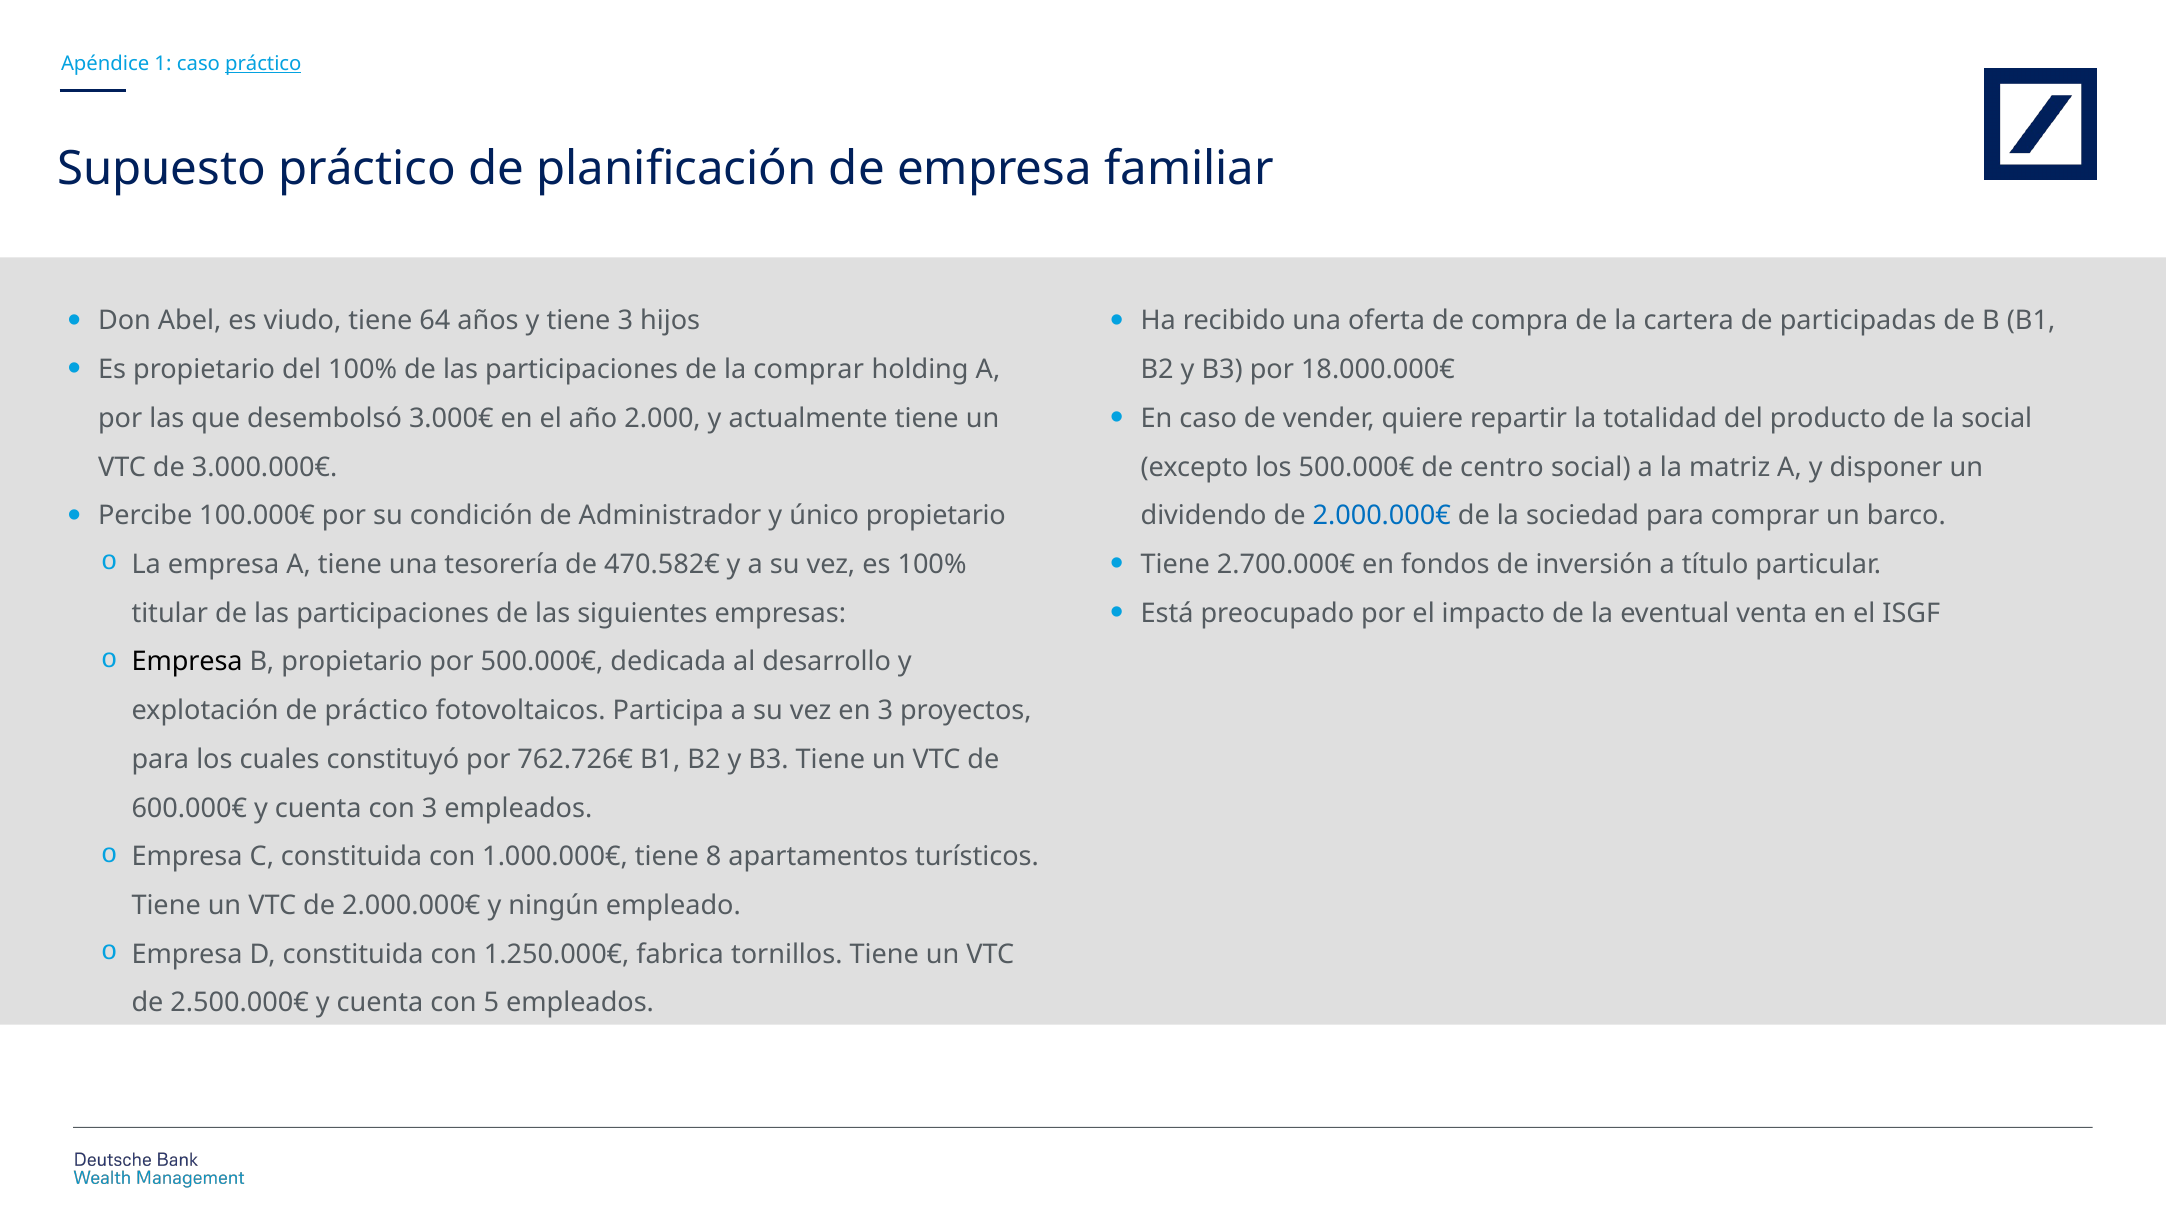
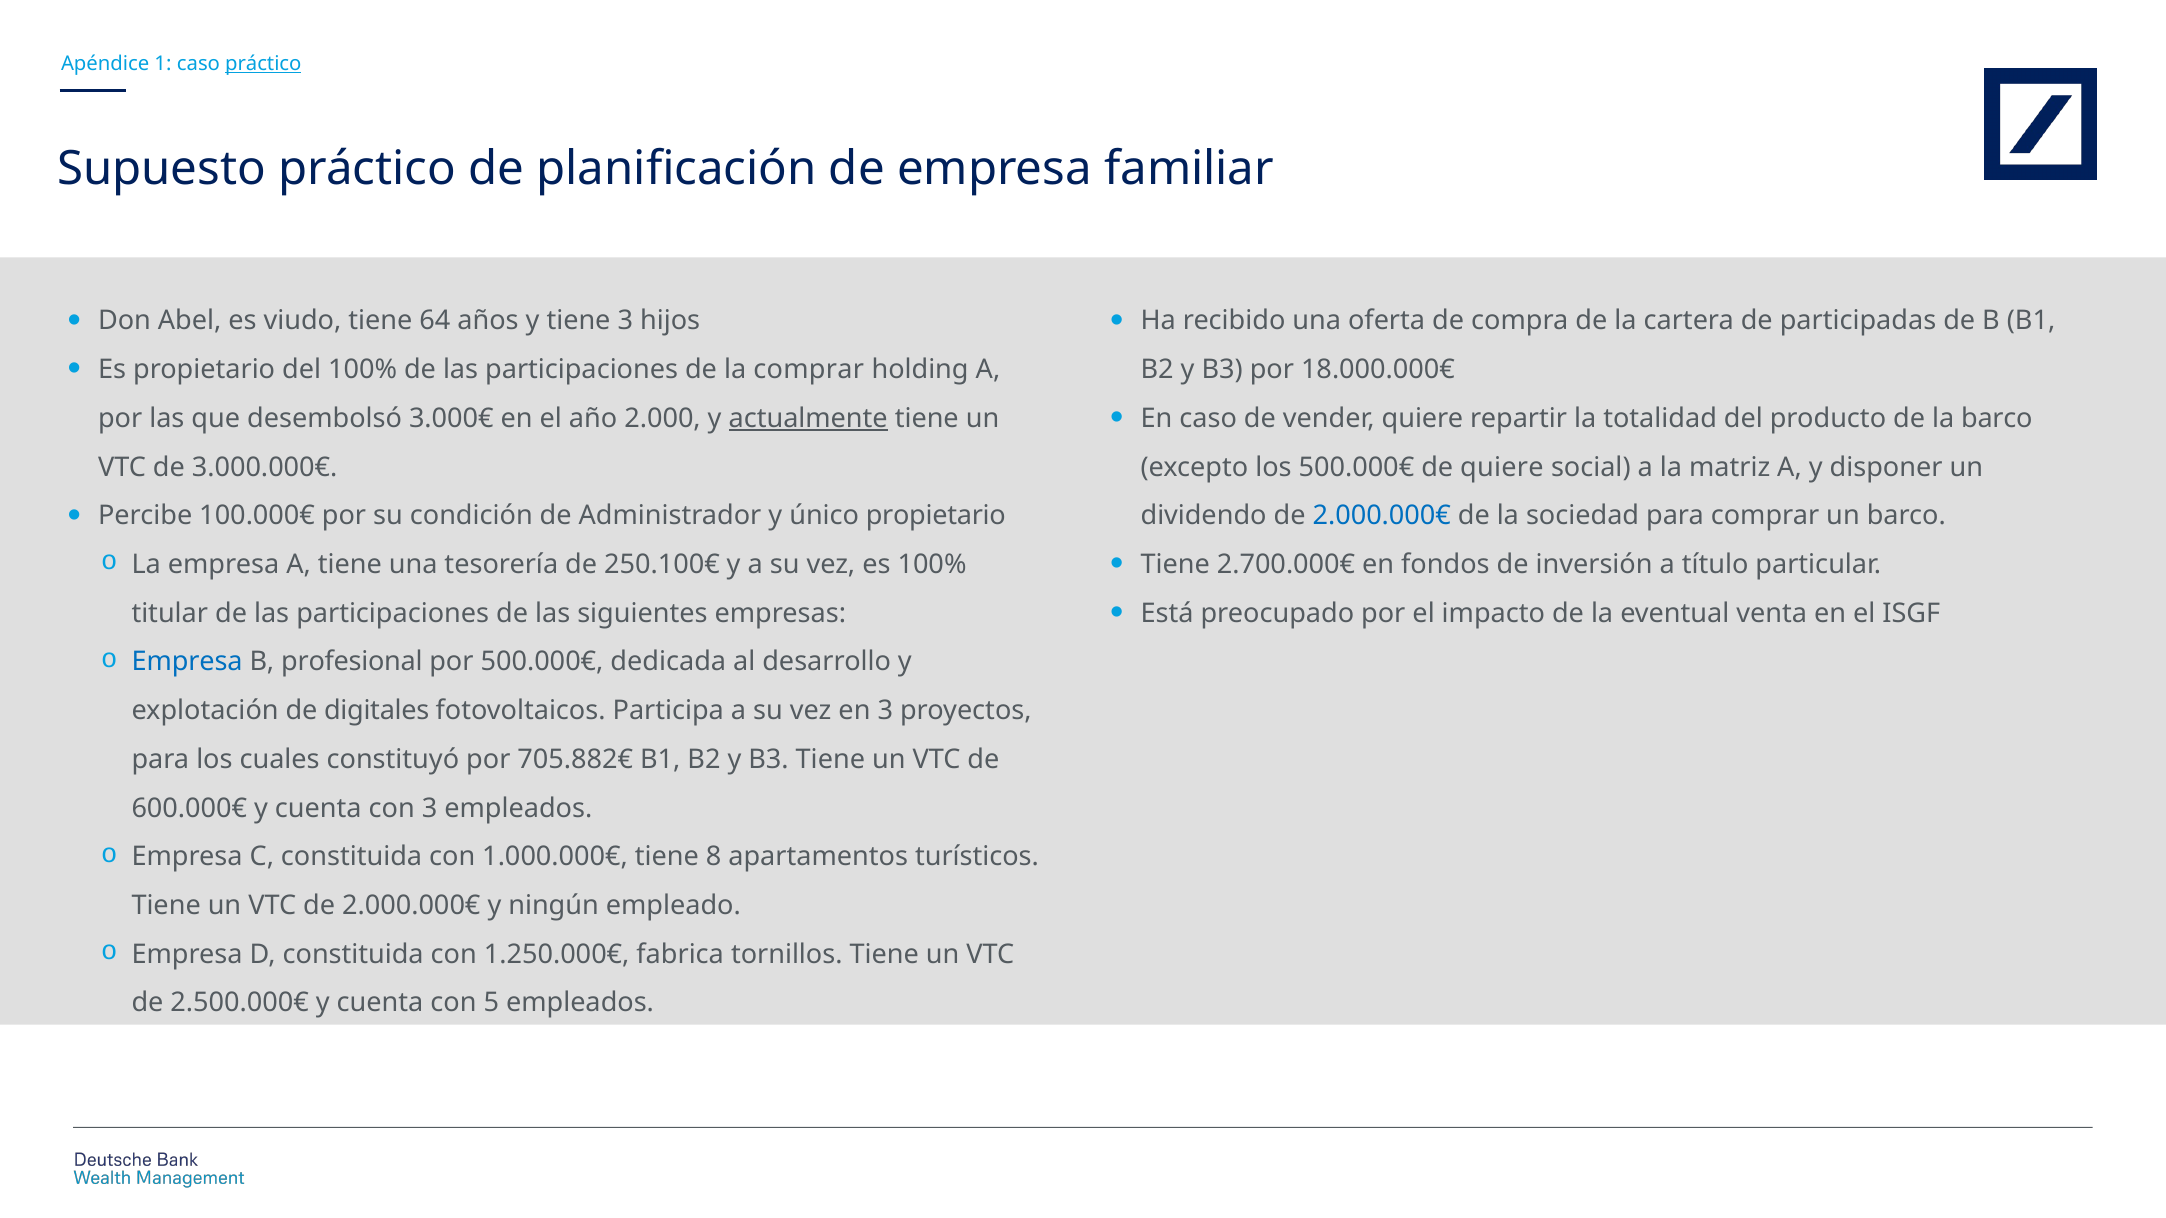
la social: social -> barco
actualmente underline: none -> present
de centro: centro -> quiere
470.582€: 470.582€ -> 250.100€
Empresa at (187, 662) colour: black -> blue
B propietario: propietario -> profesional
de práctico: práctico -> digitales
762.726€: 762.726€ -> 705.882€
